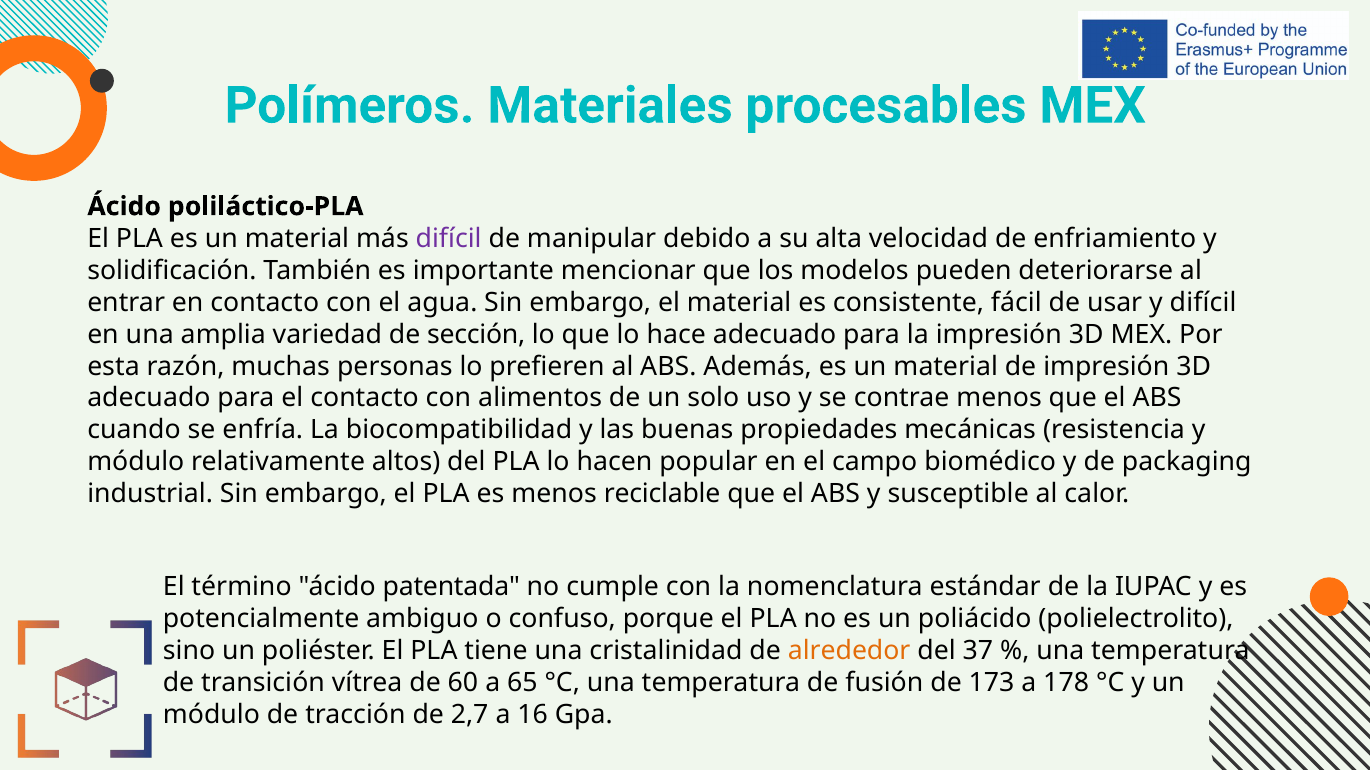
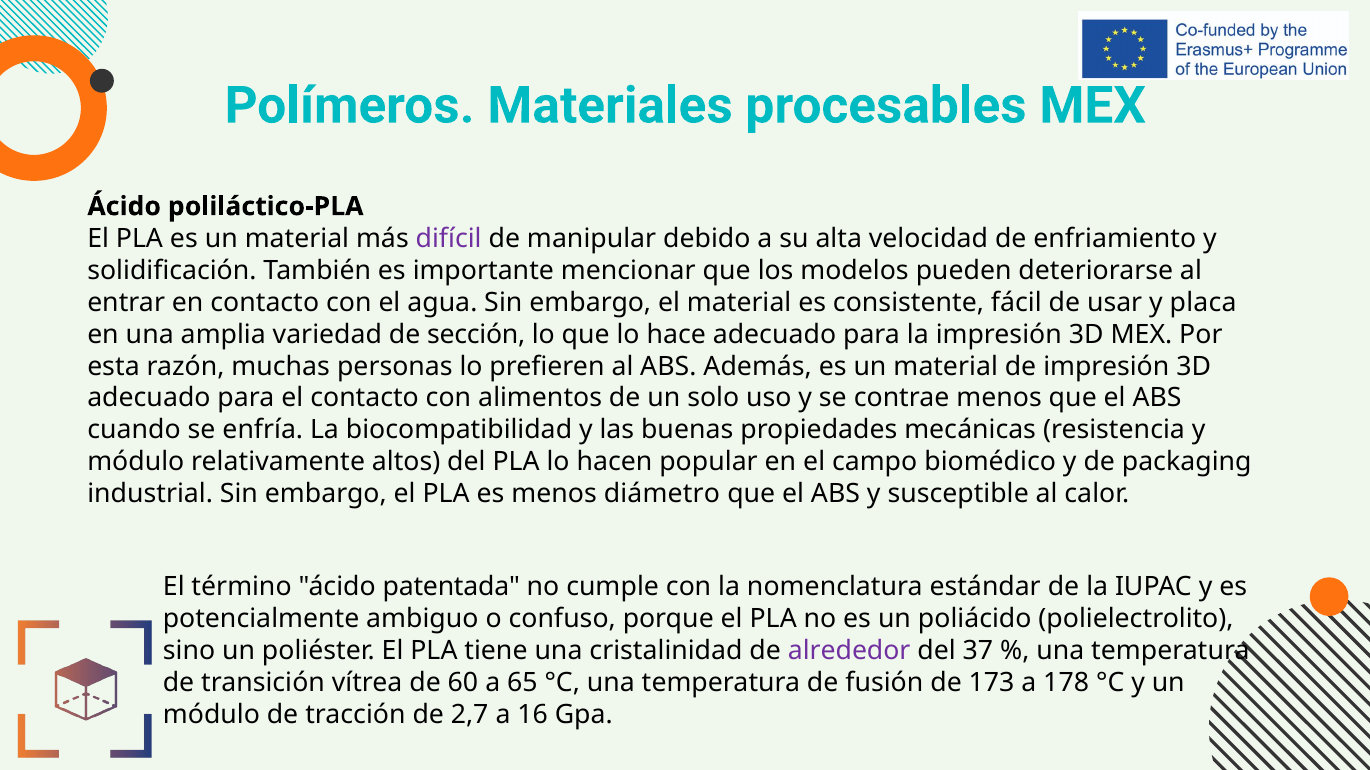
y difícil: difícil -> placa
reciclable: reciclable -> diámetro
alrededor colour: orange -> purple
